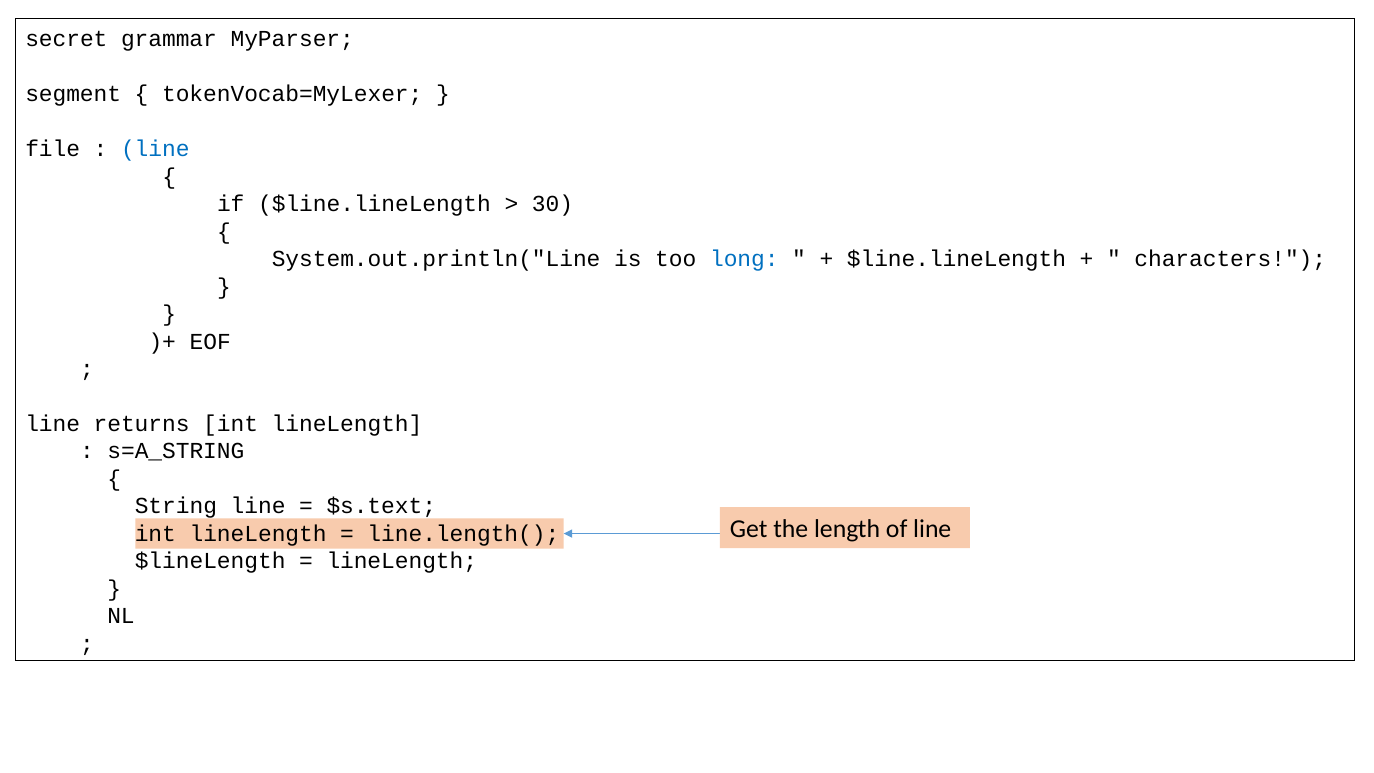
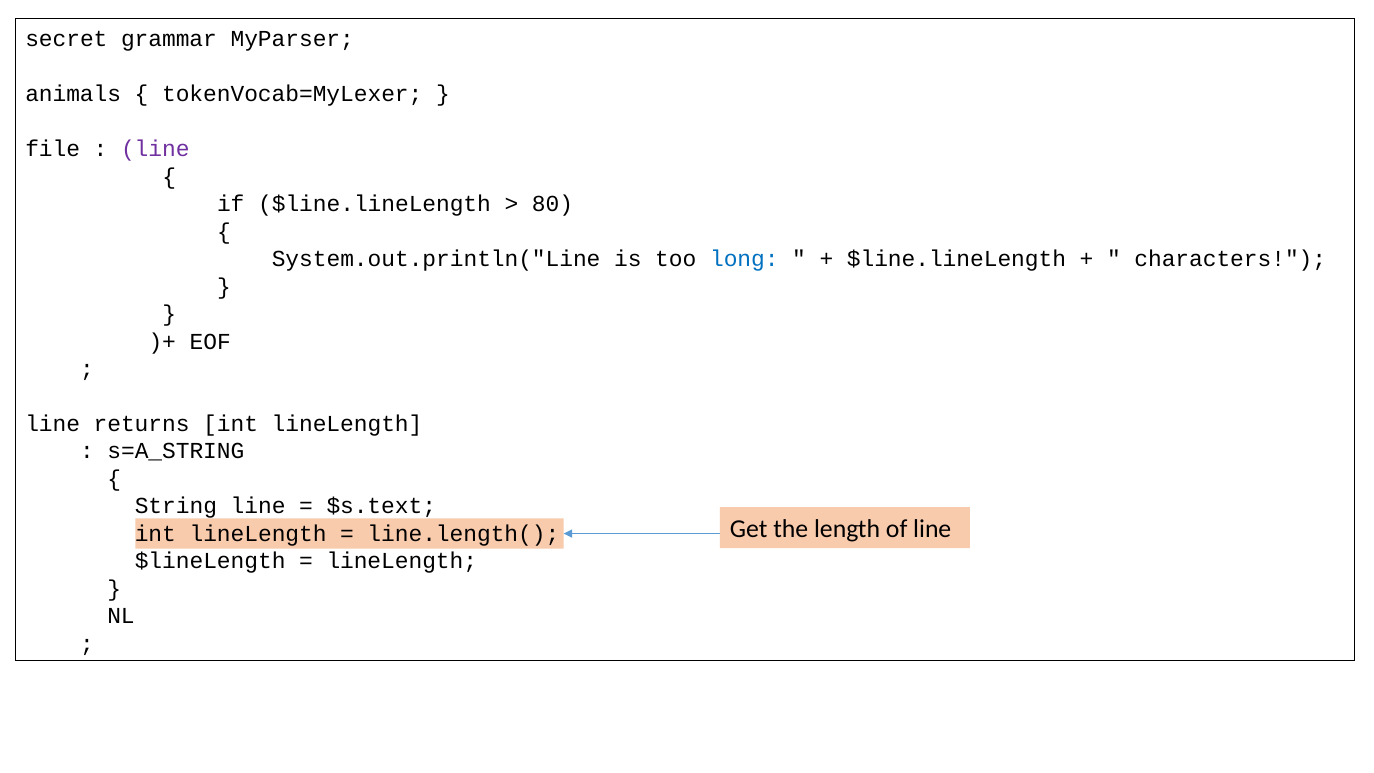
segment: segment -> animals
line at (155, 149) colour: blue -> purple
30: 30 -> 80
